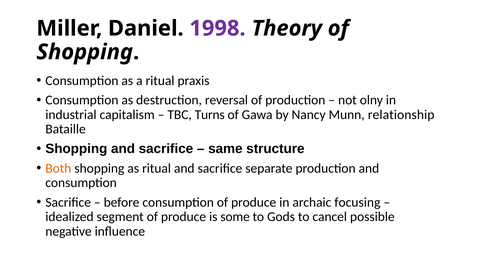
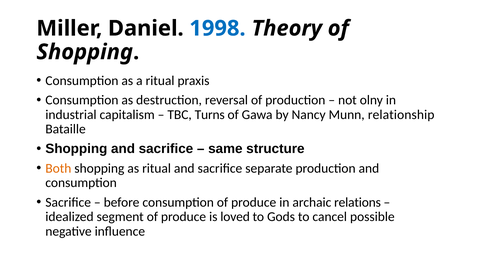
1998 colour: purple -> blue
focusing: focusing -> relations
some: some -> loved
